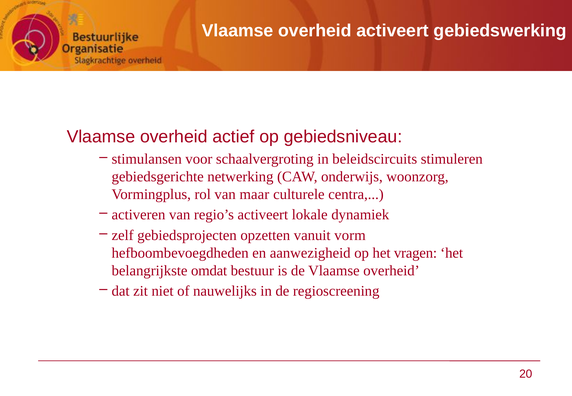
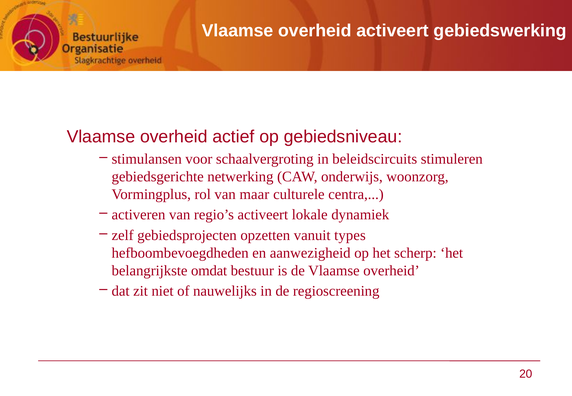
vorm: vorm -> types
vragen: vragen -> scherp
